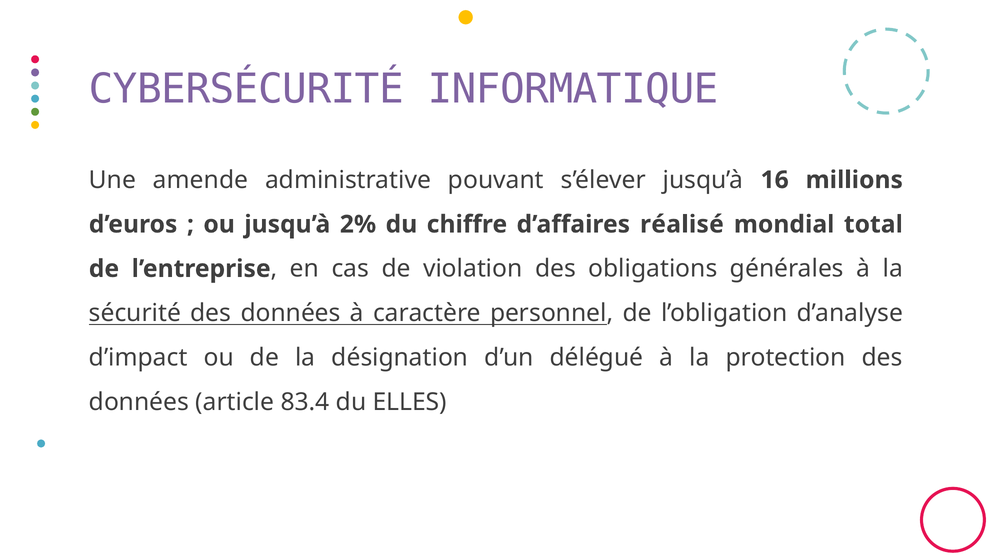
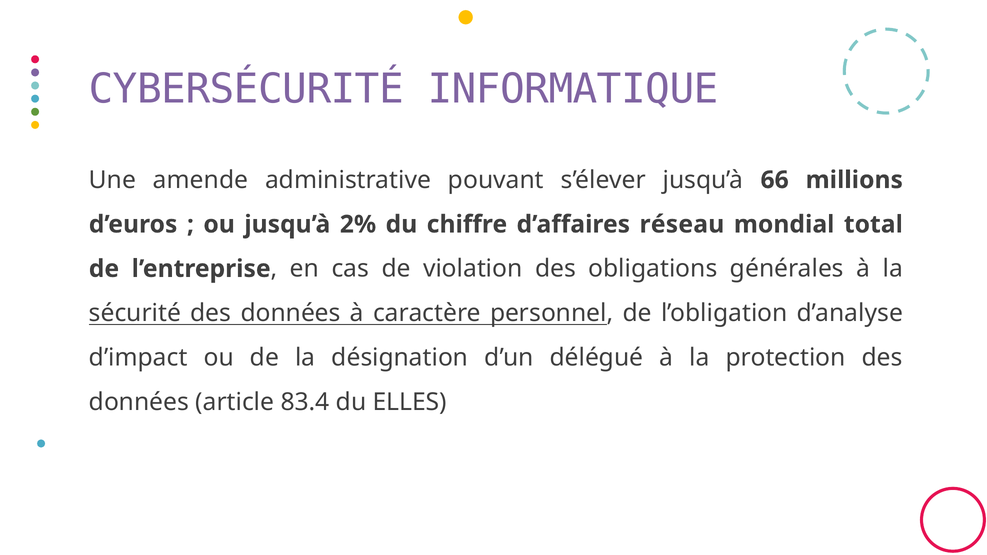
16: 16 -> 66
réalisé: réalisé -> réseau
